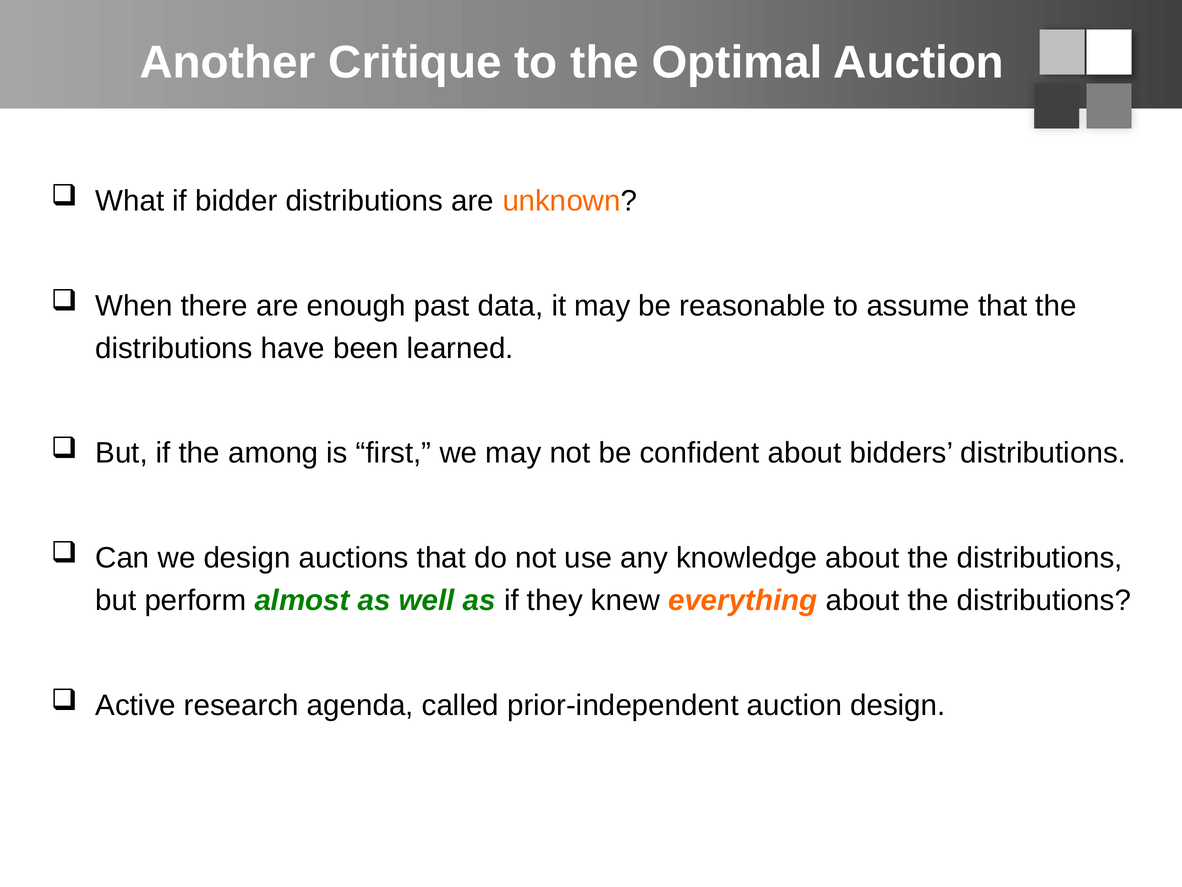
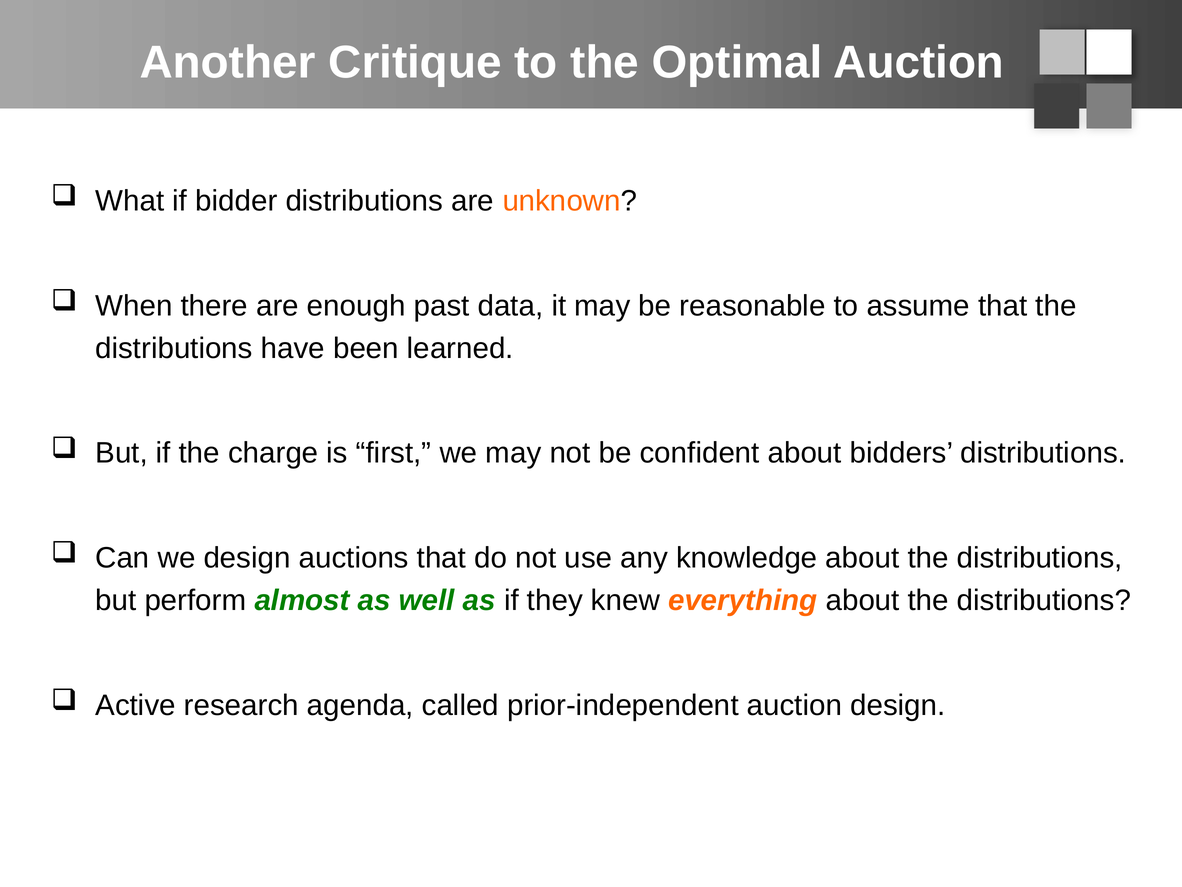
among: among -> charge
